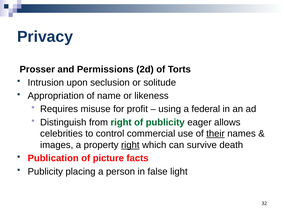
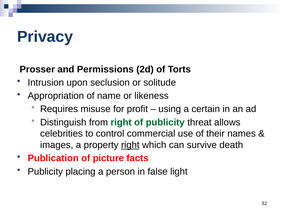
federal: federal -> certain
eager: eager -> threat
their underline: present -> none
